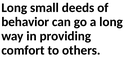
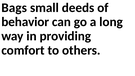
Long at (14, 8): Long -> Bags
